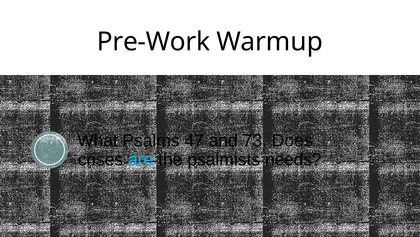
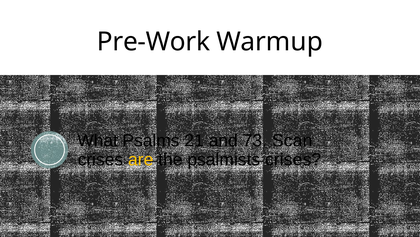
47: 47 -> 21
Does: Does -> Scan
are colour: light blue -> yellow
psalmists needs: needs -> crises
